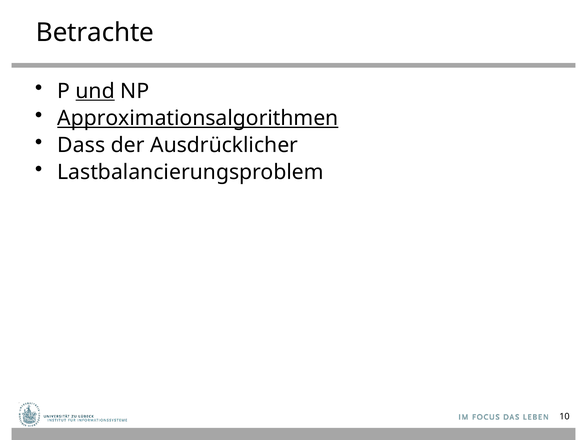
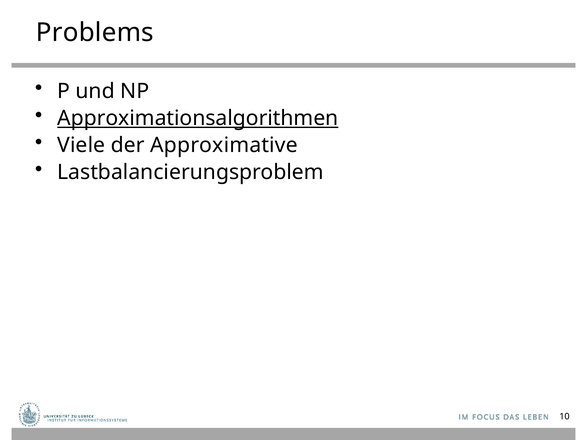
Betrachte: Betrachte -> Problems
und underline: present -> none
Dass: Dass -> Viele
Ausdrücklicher: Ausdrücklicher -> Approximative
